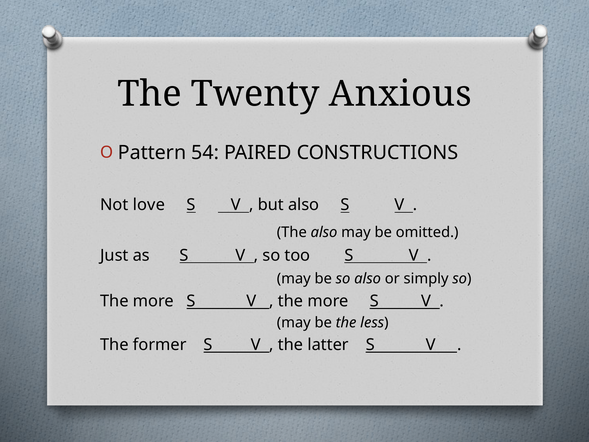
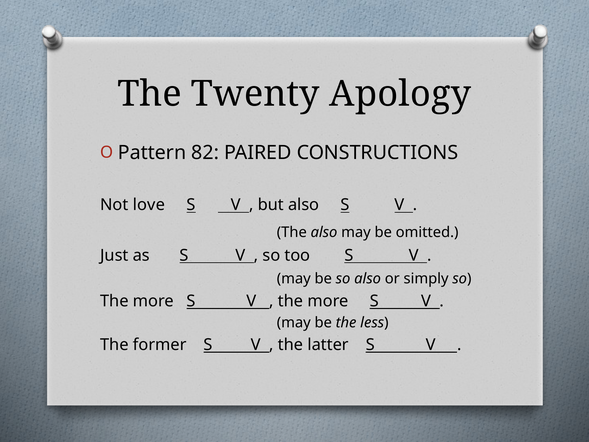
Anxious: Anxious -> Apology
54: 54 -> 82
